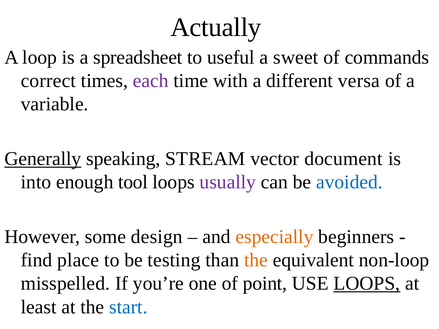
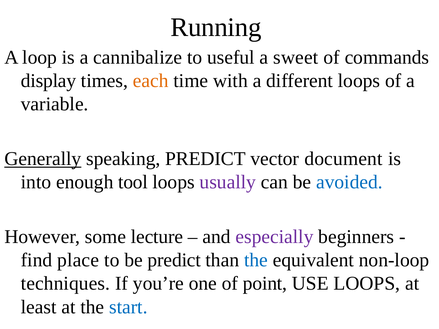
Actually: Actually -> Running
spreadsheet: spreadsheet -> cannibalize
correct: correct -> display
each colour: purple -> orange
different versa: versa -> loops
speaking STREAM: STREAM -> PREDICT
design: design -> lecture
especially colour: orange -> purple
be testing: testing -> predict
the at (256, 260) colour: orange -> blue
misspelled: misspelled -> techniques
LOOPS at (367, 284) underline: present -> none
